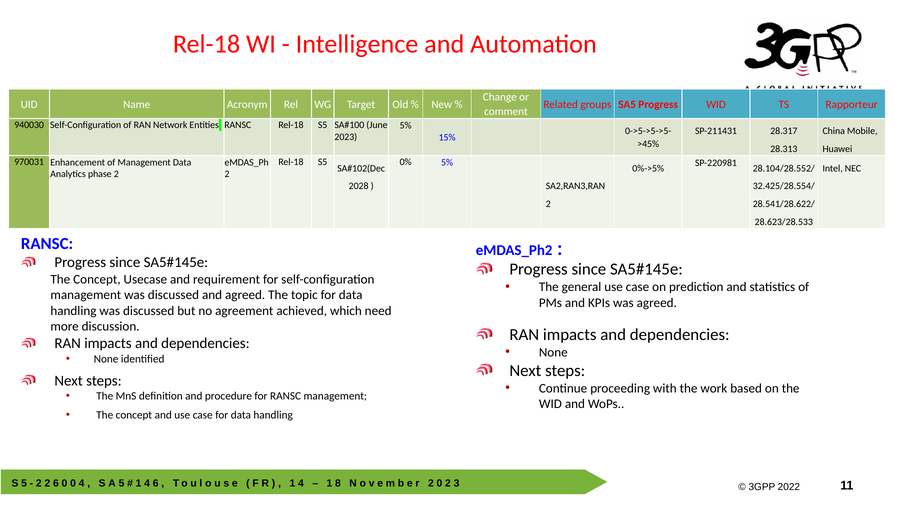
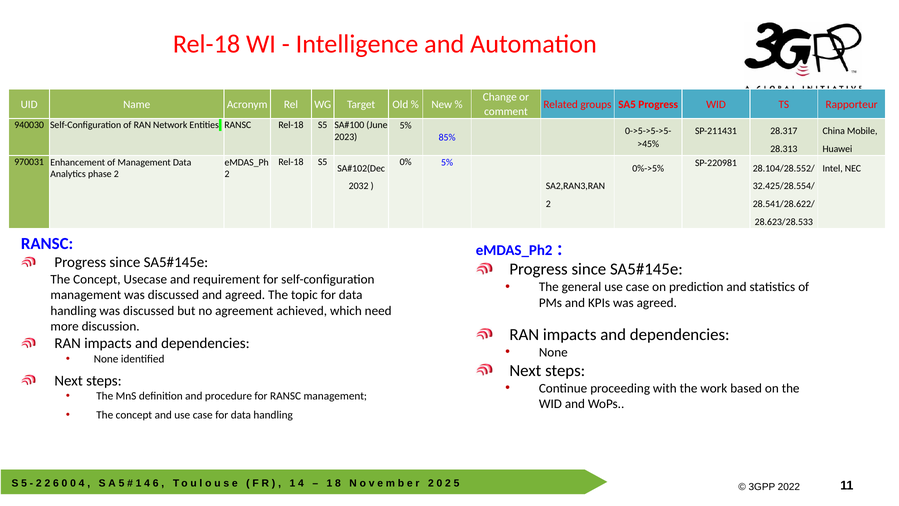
15%: 15% -> 85%
2028: 2028 -> 2032
2 3: 3 -> 5
